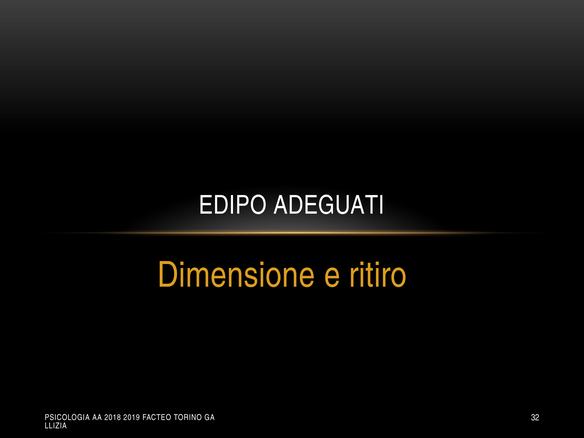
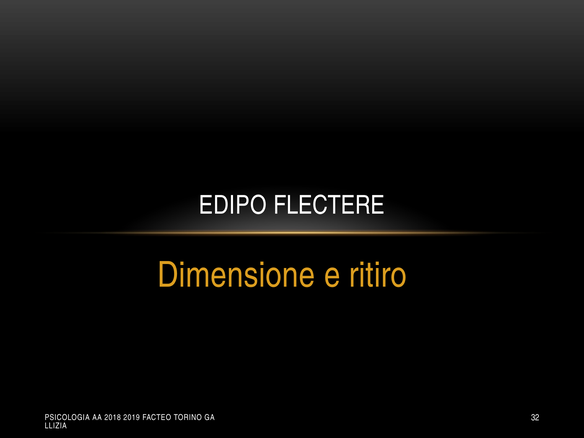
ADEGUATI: ADEGUATI -> FLECTERE
